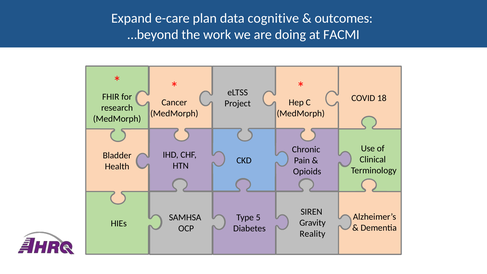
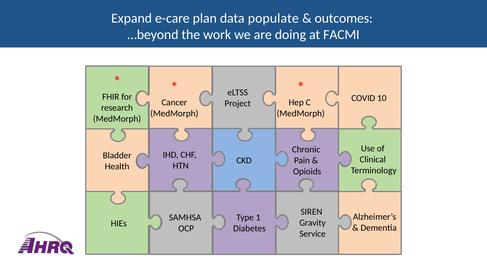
cognitive: cognitive -> populate
18: 18 -> 10
5: 5 -> 1
Reality: Reality -> Service
